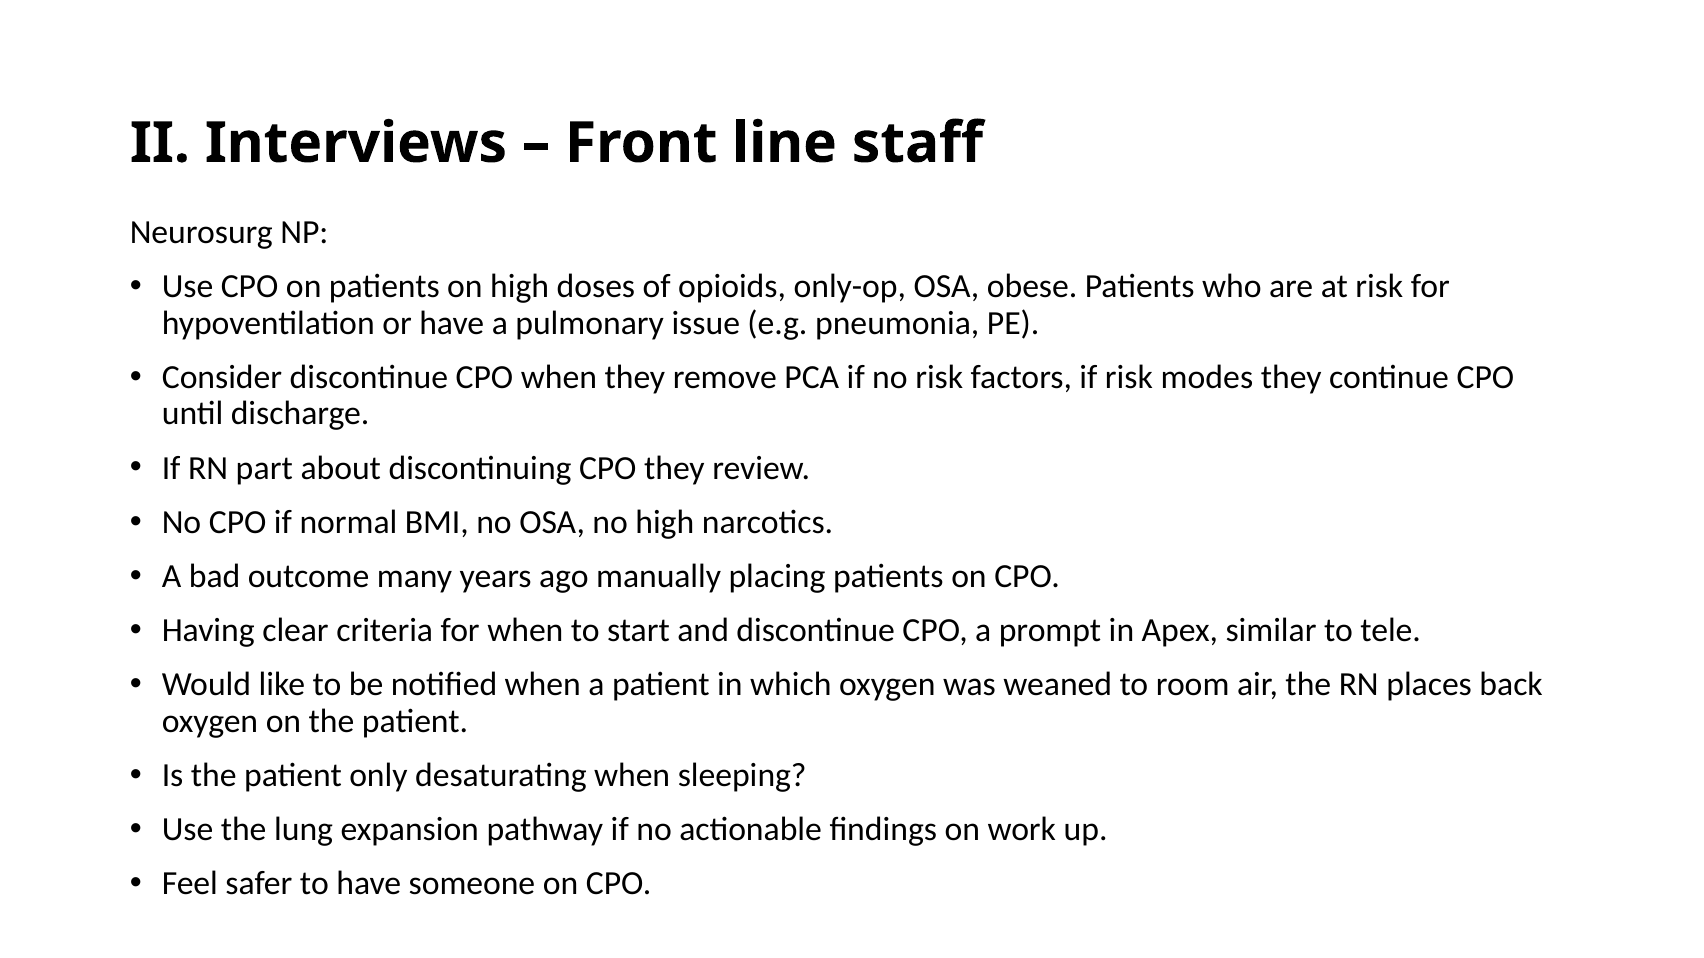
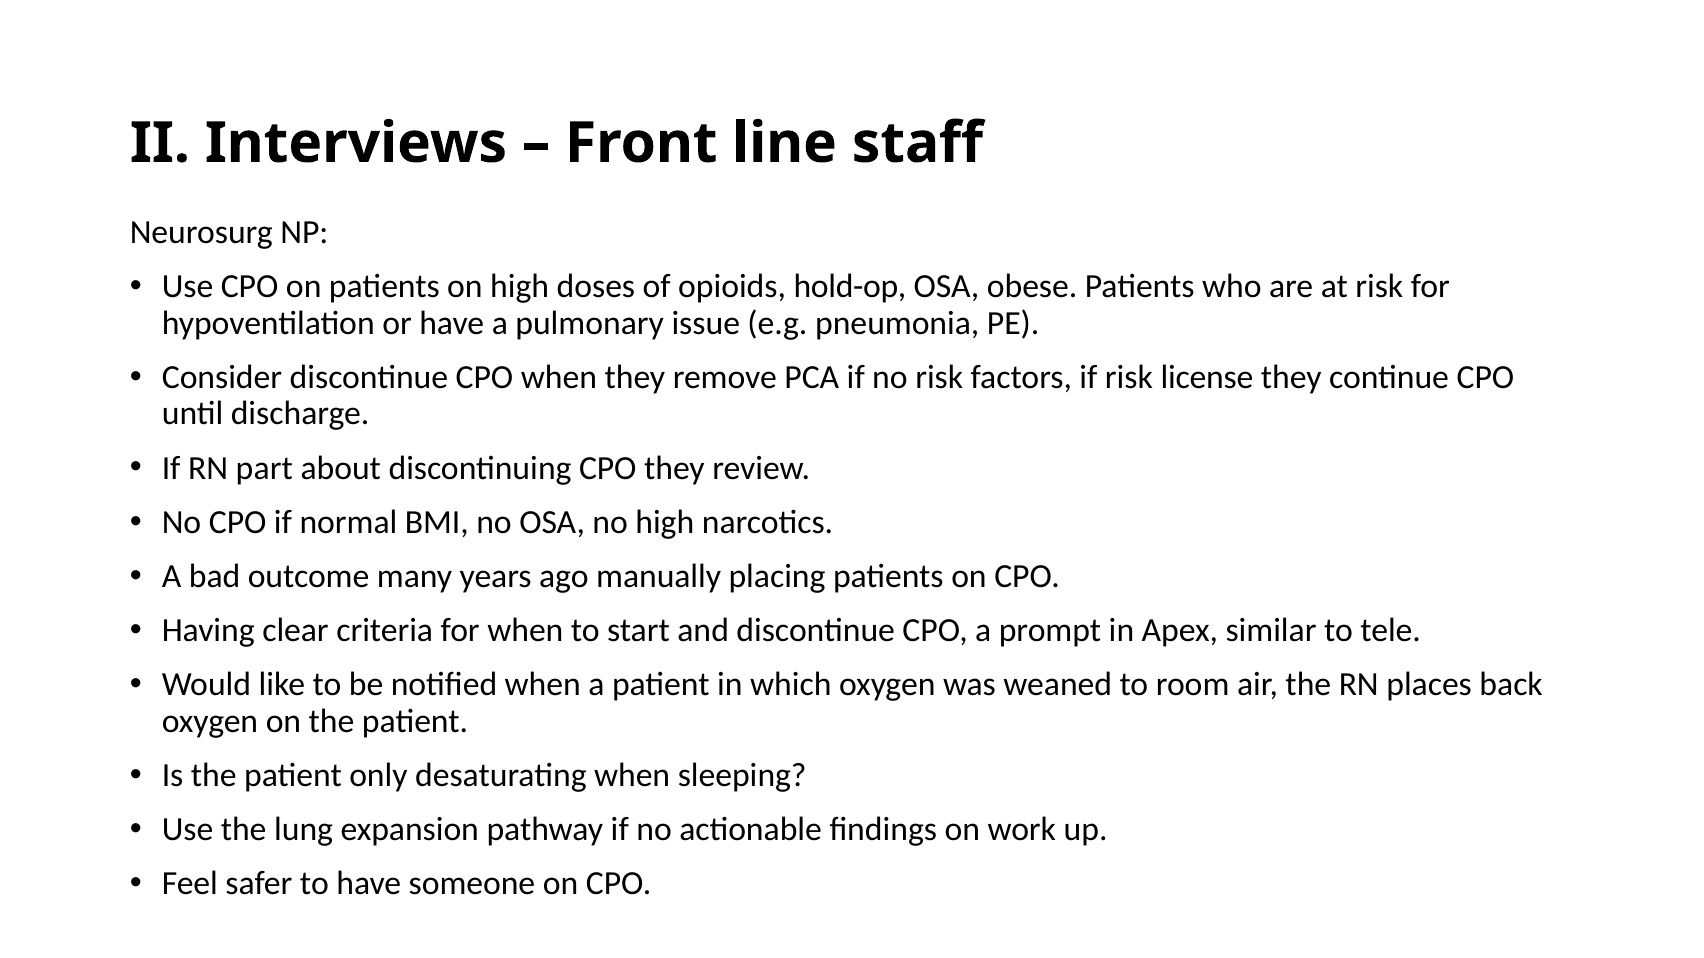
only-op: only-op -> hold-op
modes: modes -> license
